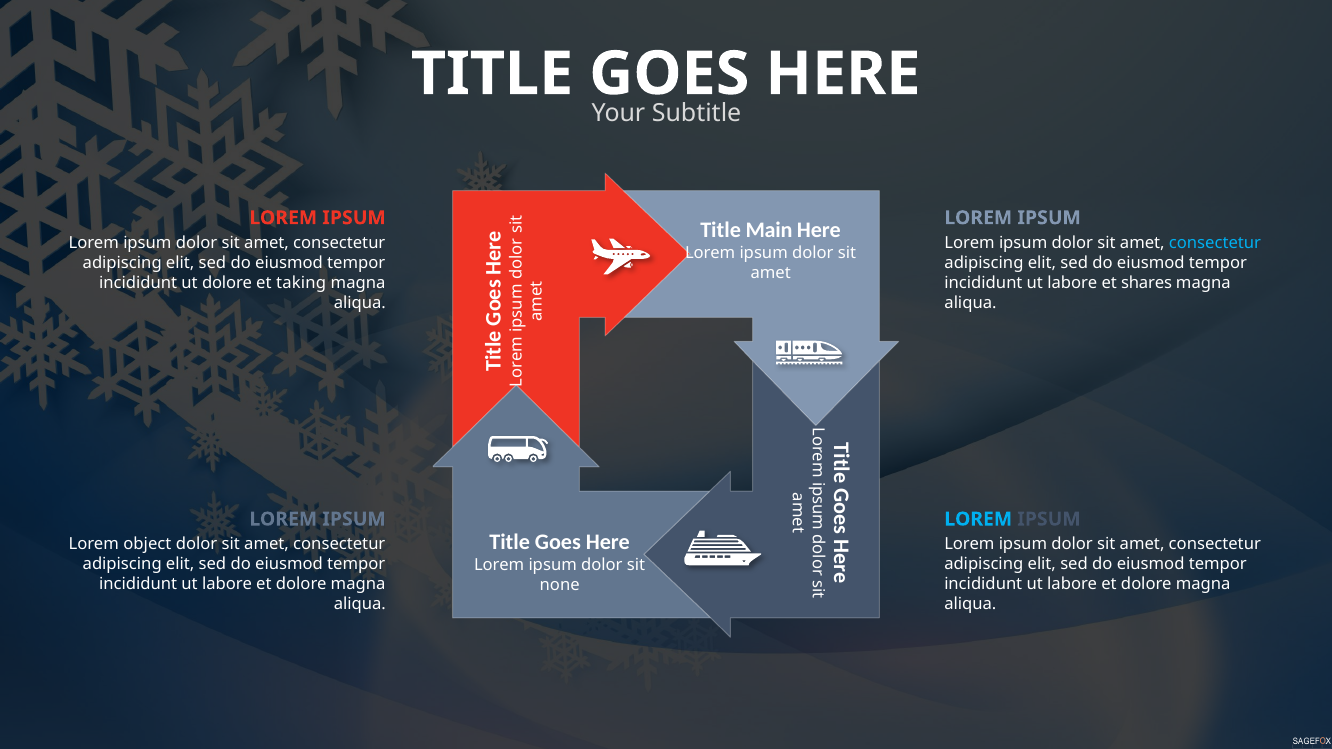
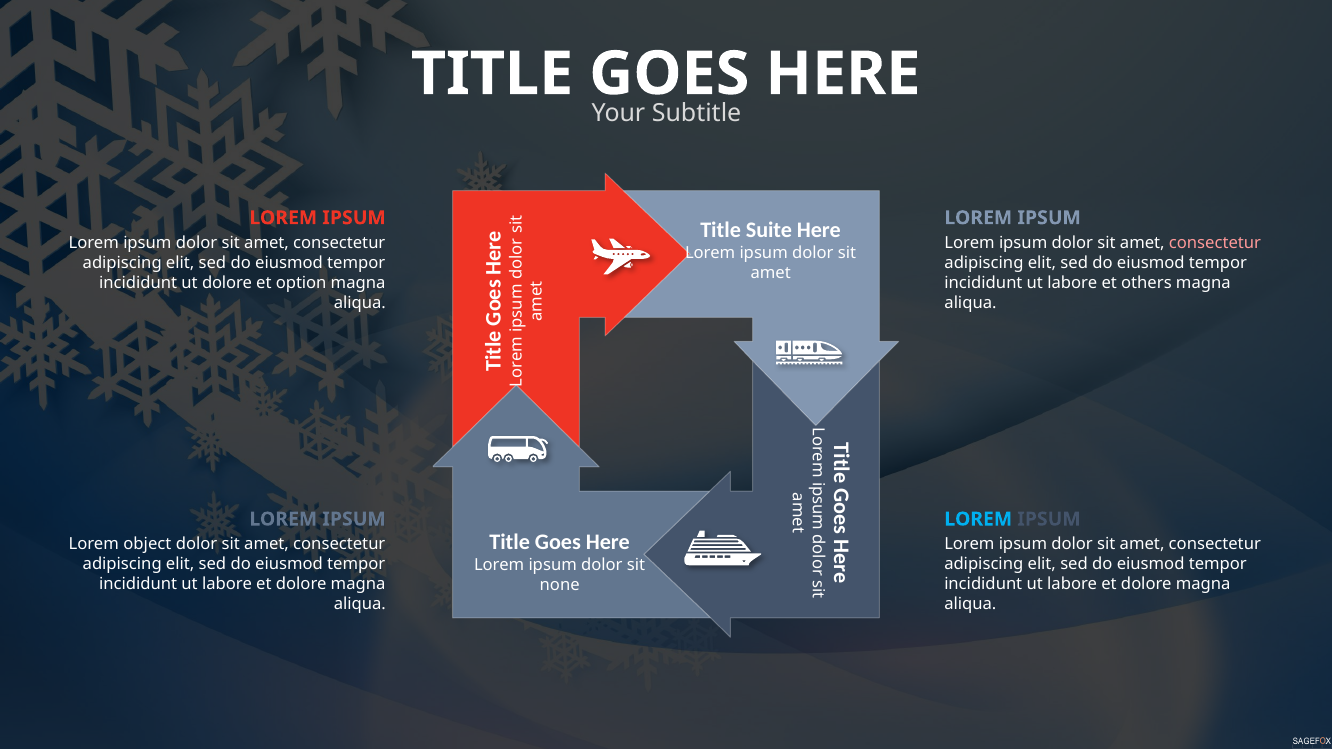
Main: Main -> Suite
consectetur at (1215, 243) colour: light blue -> pink
taking: taking -> option
shares: shares -> others
